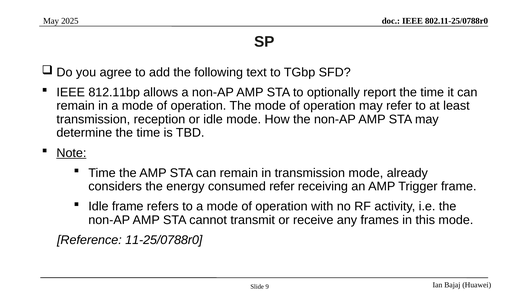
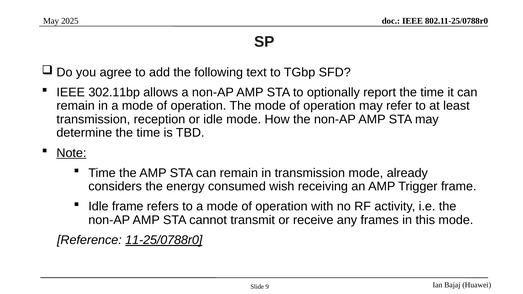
812.11bp: 812.11bp -> 302.11bp
consumed refer: refer -> wish
11-25/0788r0 underline: none -> present
